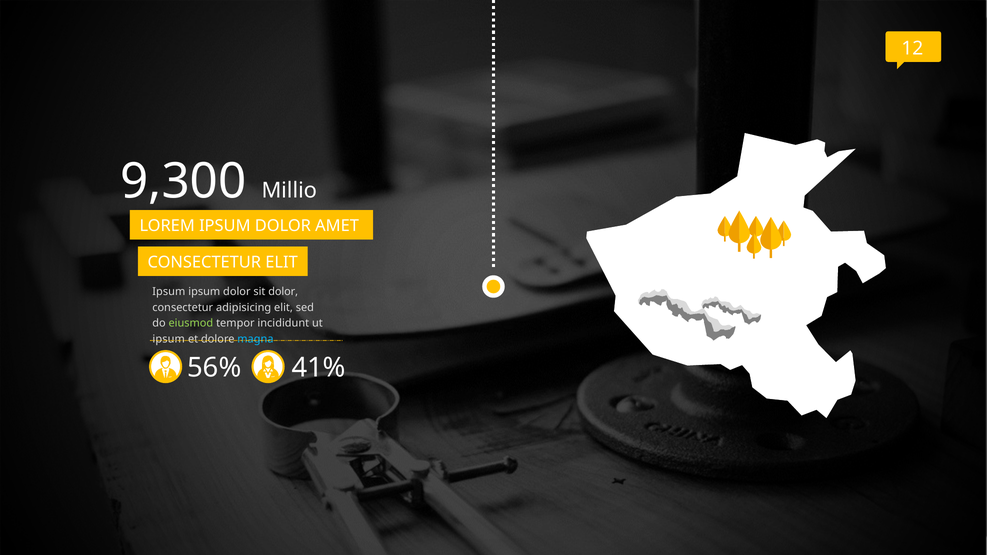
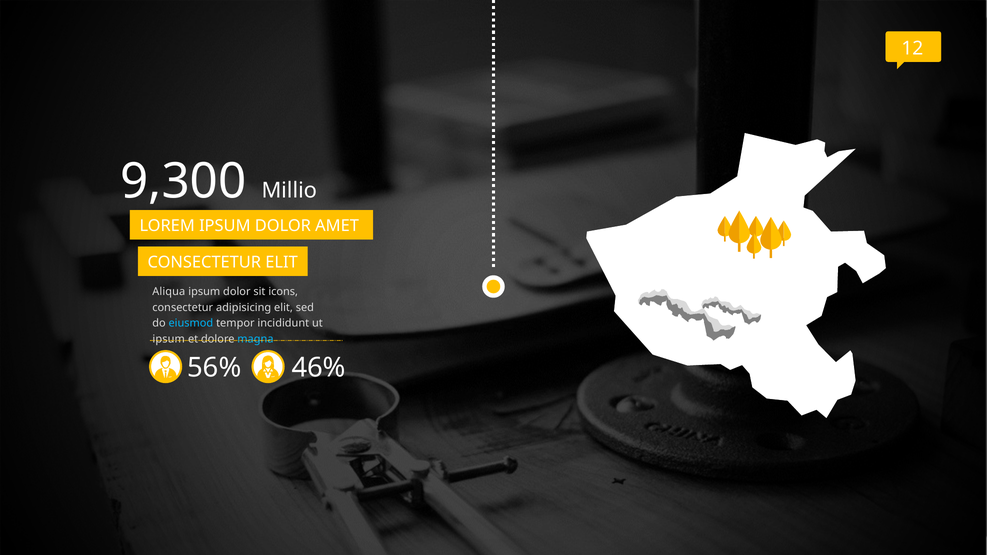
Ipsum at (169, 292): Ipsum -> Aliqua
sit dolor: dolor -> icons
eiusmod colour: light green -> light blue
41%: 41% -> 46%
